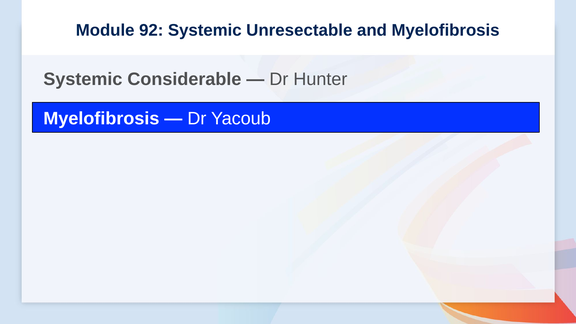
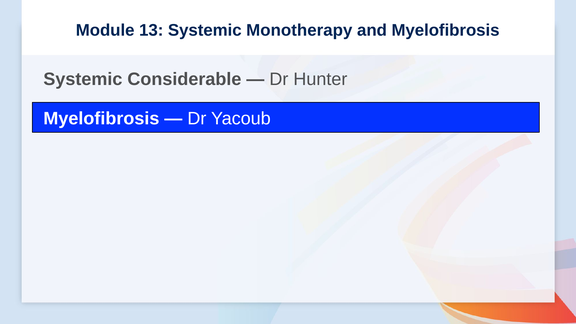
92: 92 -> 13
Unresectable: Unresectable -> Monotherapy
